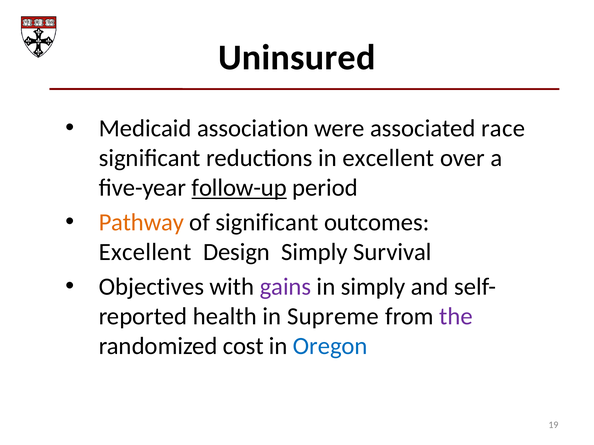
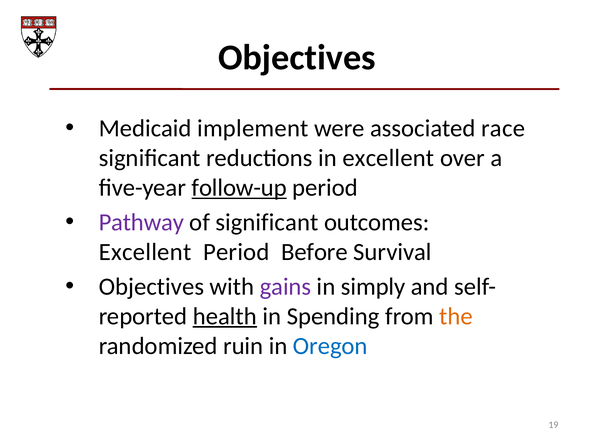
Uninsured at (297, 58): Uninsured -> Objectives
association: association -> implement
Pathway colour: orange -> purple
Design at (236, 252): Design -> Period
Simply at (314, 252): Simply -> Before
health underline: none -> present
Supreme: Supreme -> Spending
the colour: purple -> orange
cost: cost -> ruin
